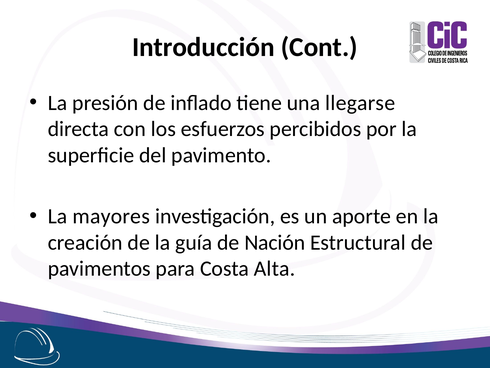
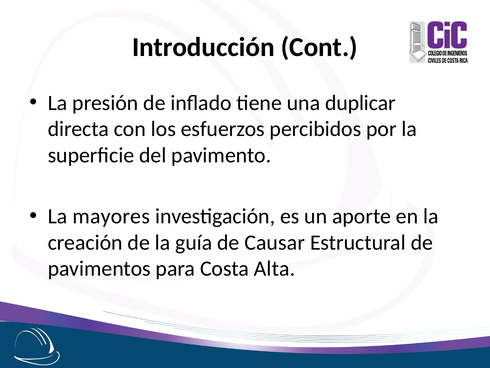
llegarse: llegarse -> duplicar
Nación: Nación -> Causar
